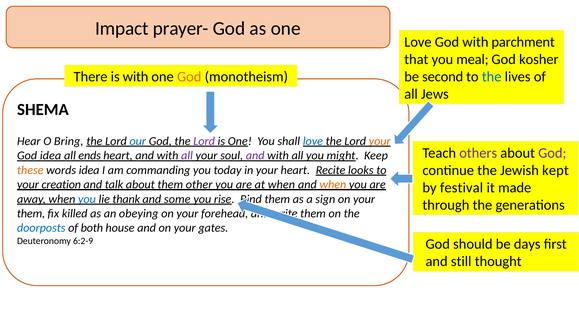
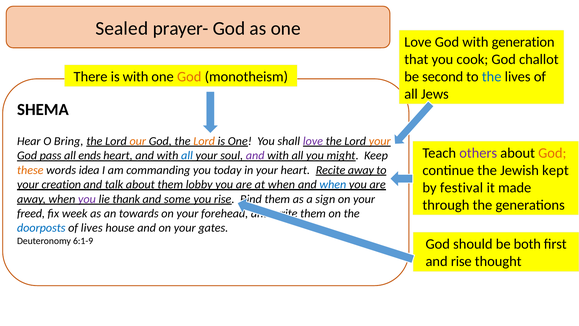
Impact: Impact -> Sealed
parchment: parchment -> generation
meal: meal -> cook
kosher: kosher -> challot
our colour: blue -> orange
Lord at (204, 141) colour: purple -> orange
love at (313, 141) colour: blue -> purple
God at (552, 153) colour: purple -> orange
God idea: idea -> pass
all at (187, 155) colour: purple -> blue
Recite looks: looks -> away
other: other -> lobby
when at (333, 184) colour: orange -> blue
you at (87, 199) colour: blue -> purple
them at (31, 213): them -> freed
killed: killed -> week
obeying: obeying -> towards
of both: both -> lives
6:2-9: 6:2-9 -> 6:1-9
days: days -> both
and still: still -> rise
